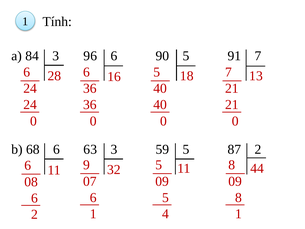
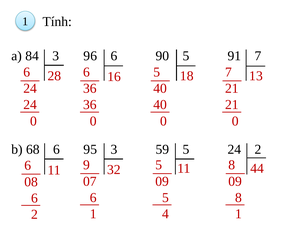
63: 63 -> 95
5 87: 87 -> 24
